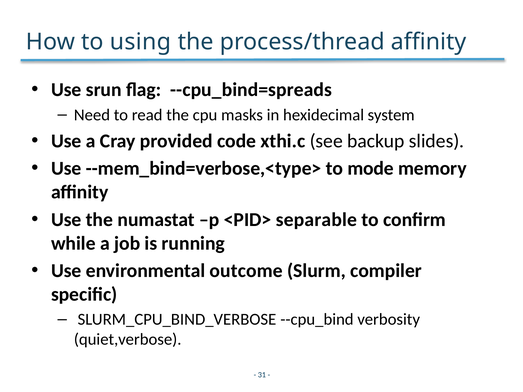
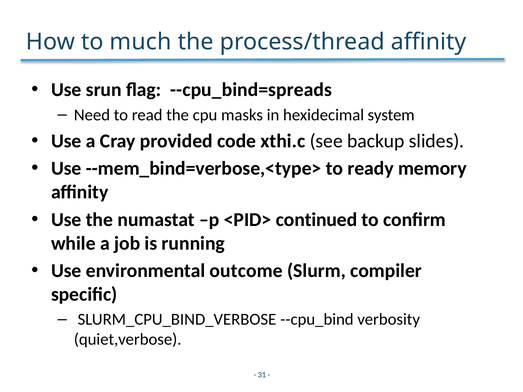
using: using -> much
mode: mode -> ready
separable: separable -> continued
